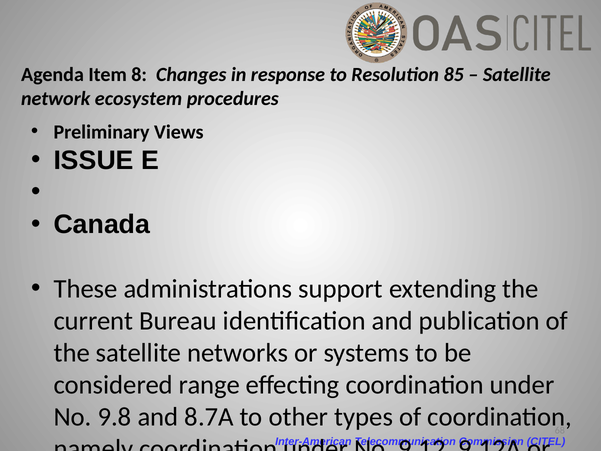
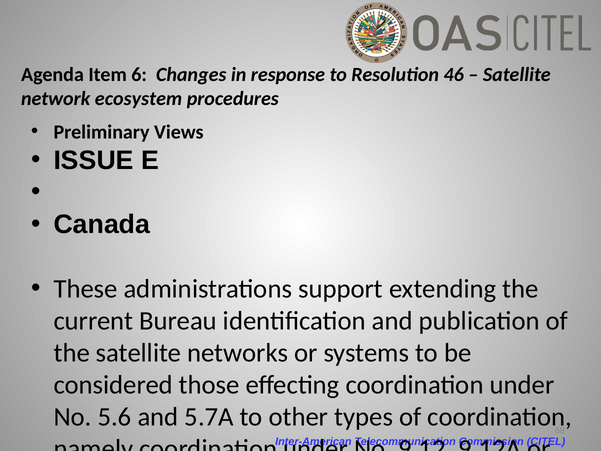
8: 8 -> 6
85: 85 -> 46
range: range -> those
9.8: 9.8 -> 5.6
8.7A: 8.7A -> 5.7A
